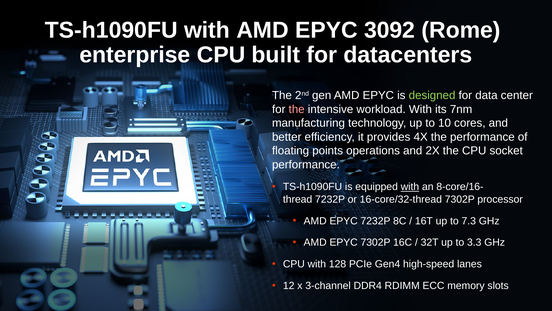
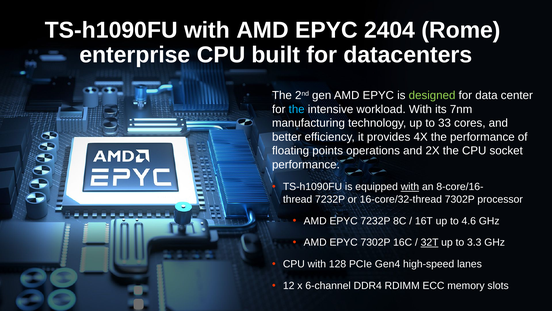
3092: 3092 -> 2404
the at (297, 109) colour: pink -> light blue
10: 10 -> 33
7.3: 7.3 -> 4.6
32T underline: none -> present
3-channel: 3-channel -> 6-channel
